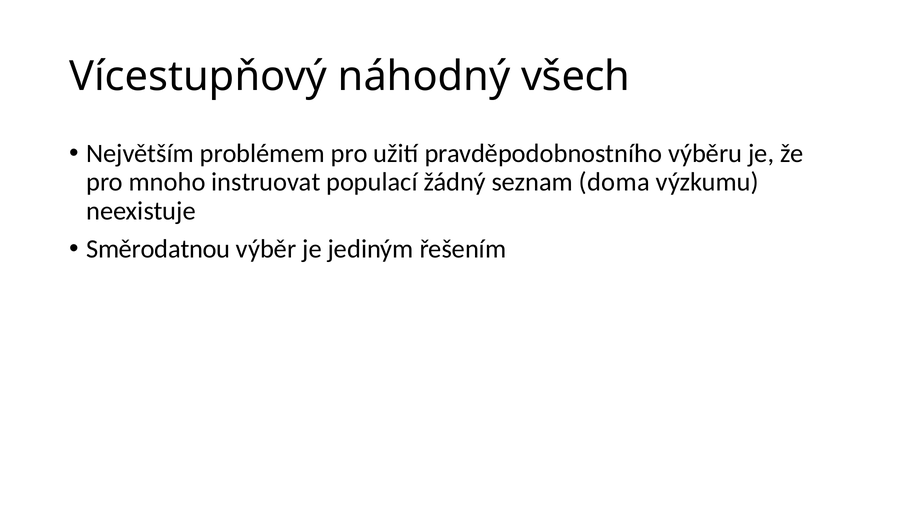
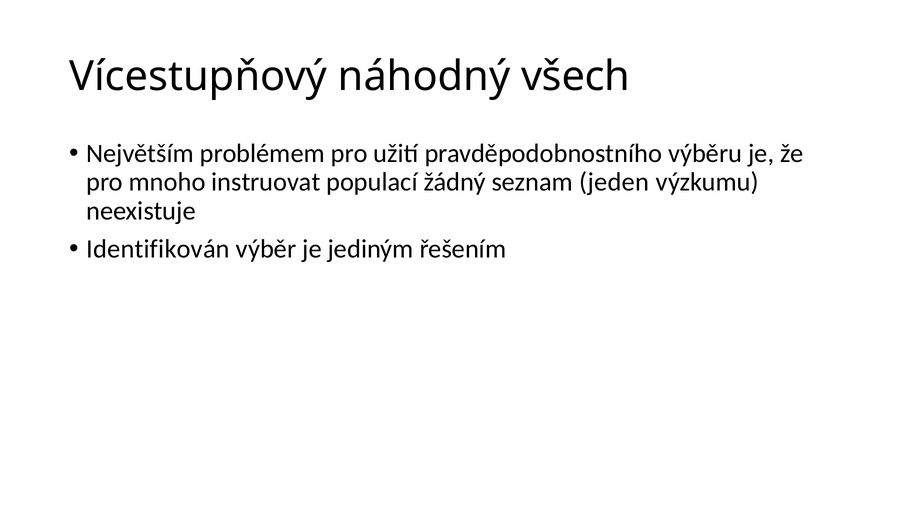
doma: doma -> jeden
Směrodatnou: Směrodatnou -> Identifikován
